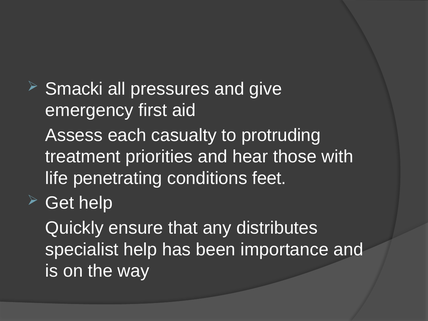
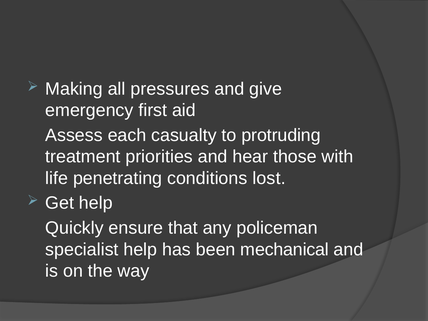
Smacki: Smacki -> Making
feet: feet -> lost
distributes: distributes -> policeman
importance: importance -> mechanical
